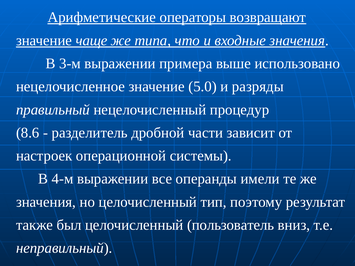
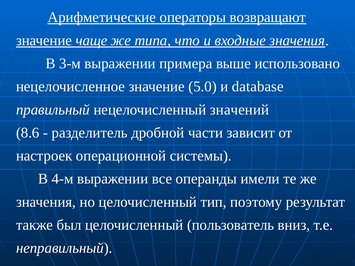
разряды: разряды -> database
процедур: процедур -> значений
